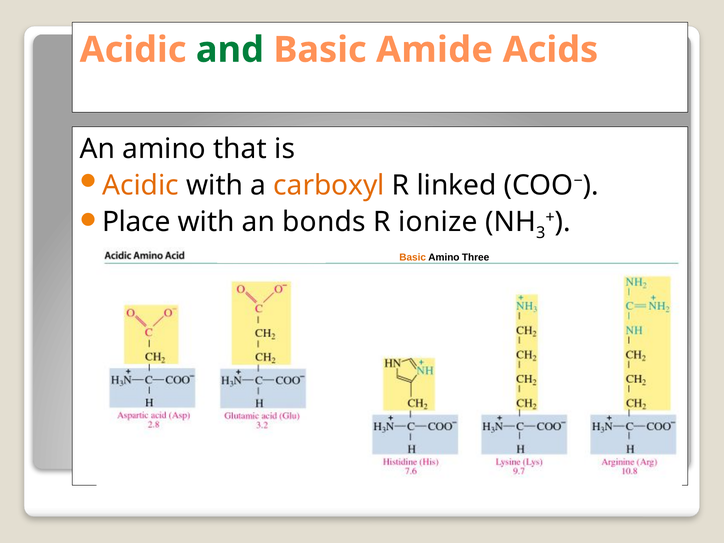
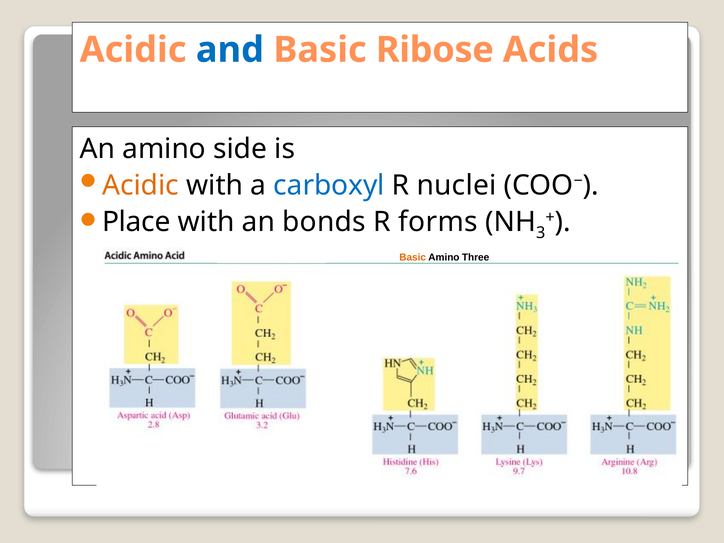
and colour: green -> blue
Amide: Amide -> Ribose
that: that -> side
carboxyl colour: orange -> blue
linked: linked -> nuclei
ionize: ionize -> forms
